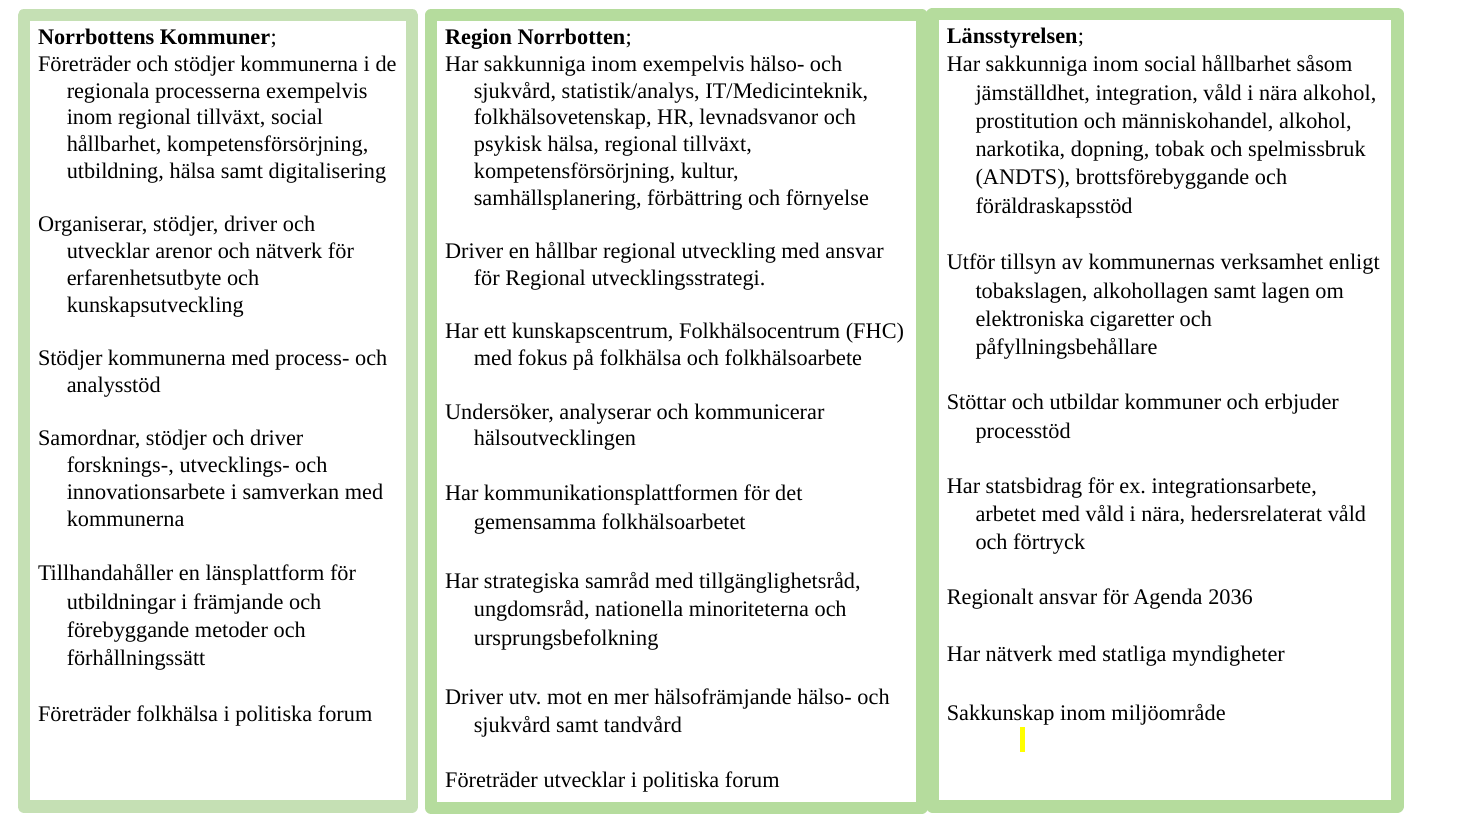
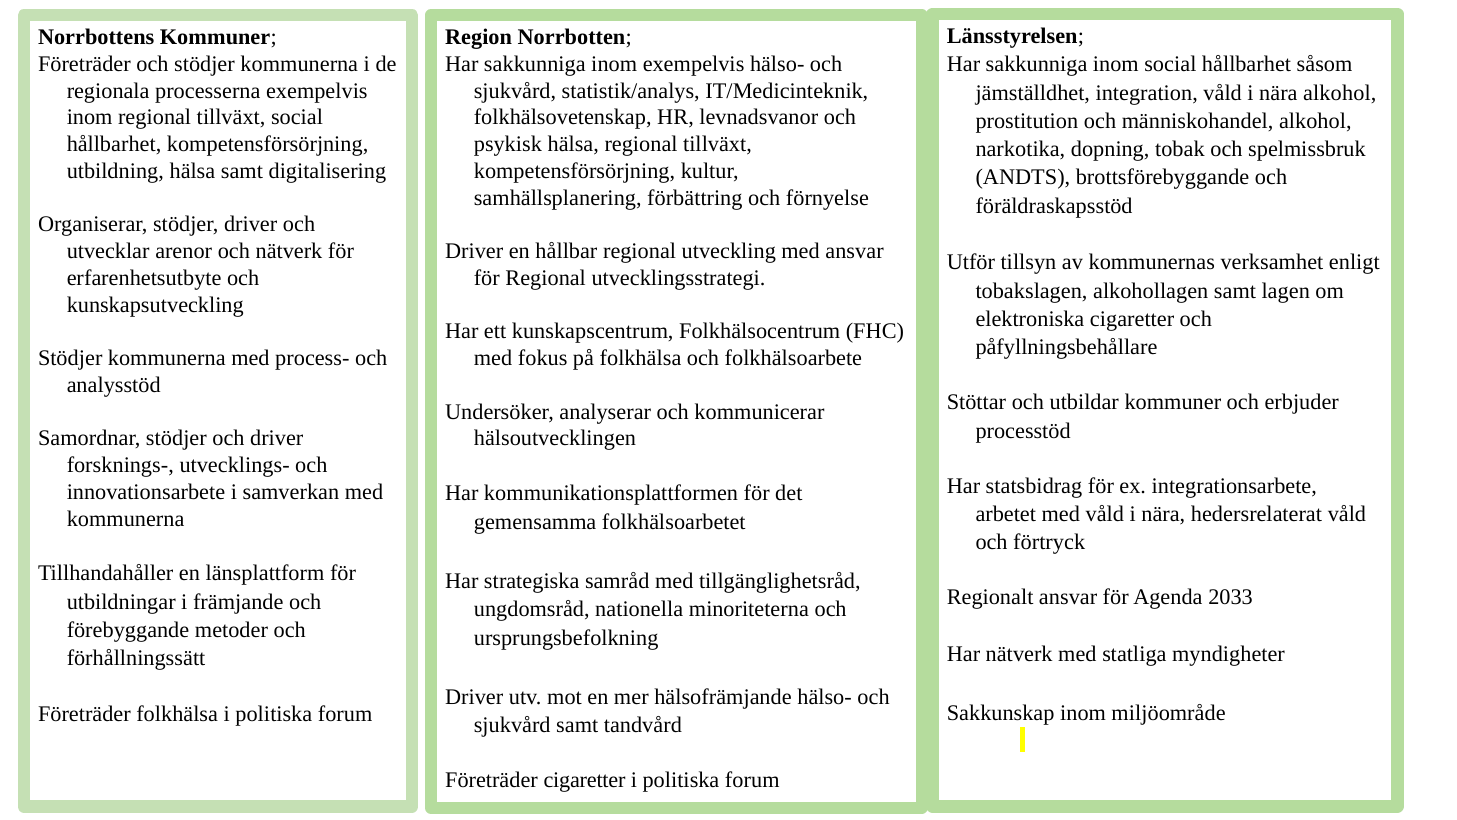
2036: 2036 -> 2033
Företräder utvecklar: utvecklar -> cigaretter
